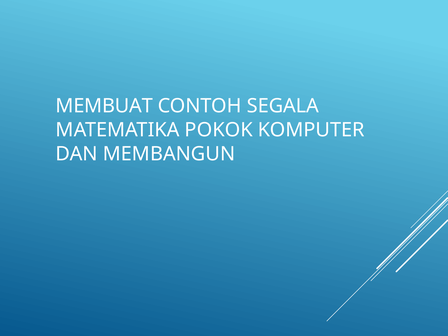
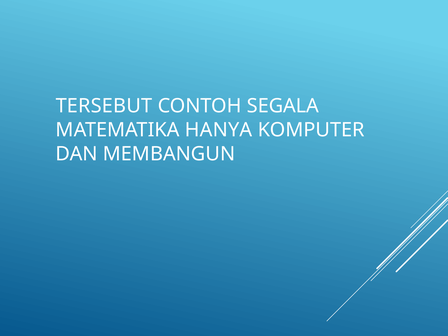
MEMBUAT: MEMBUAT -> TERSEBUT
POKOK: POKOK -> HANYA
